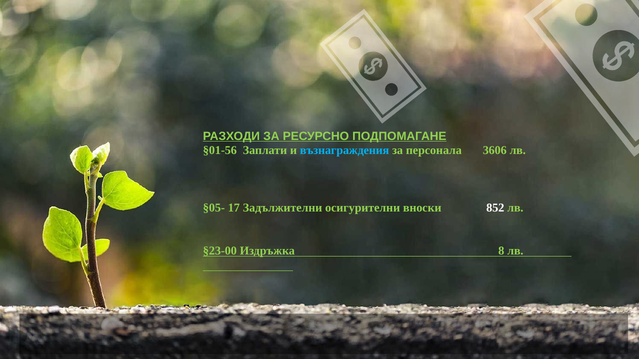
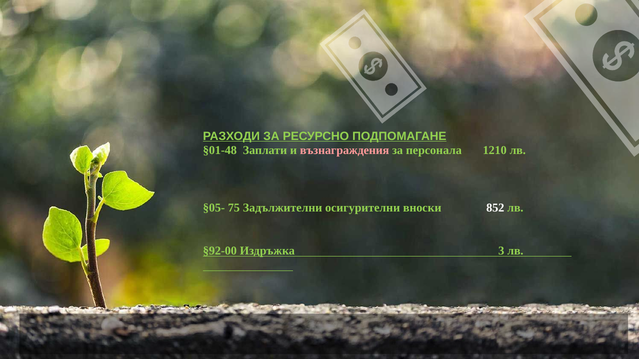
§01-56: §01-56 -> §01-48
възнаграждения colour: light blue -> pink
3606: 3606 -> 1210
17: 17 -> 75
§23-00: §23-00 -> §92-00
8: 8 -> 3
